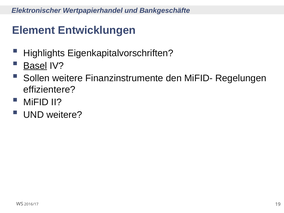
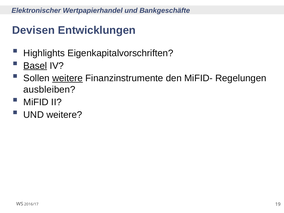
Element: Element -> Devisen
weitere at (68, 78) underline: none -> present
effizientere: effizientere -> ausbleiben
